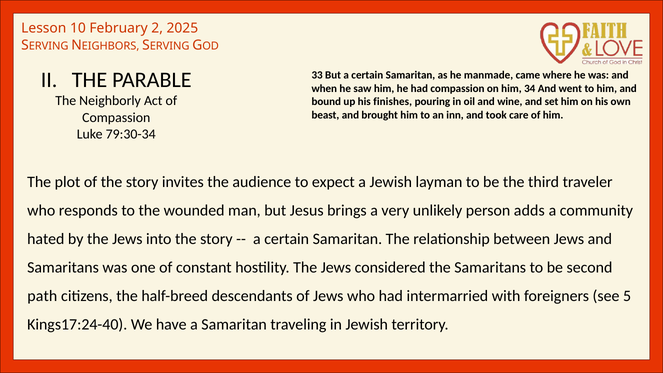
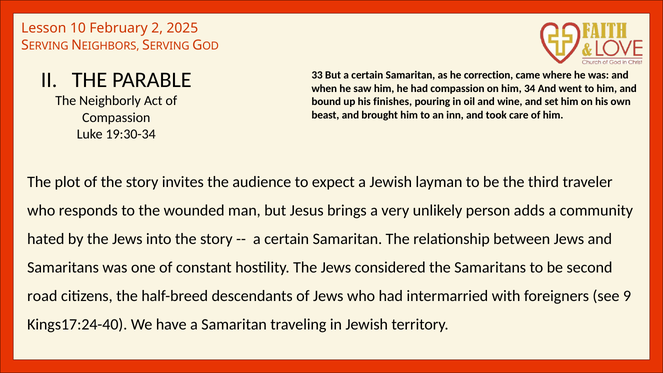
manmade: manmade -> correction
79:30-34: 79:30-34 -> 19:30-34
path: path -> road
5: 5 -> 9
